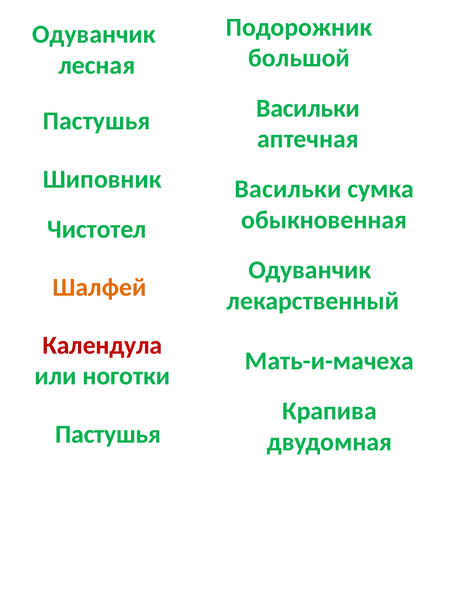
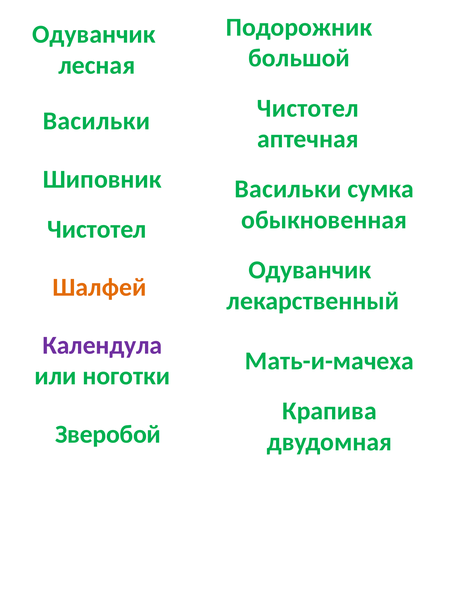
Васильки at (308, 108): Васильки -> Чистотел
Пастушья at (97, 121): Пастушья -> Васильки
Календула colour: red -> purple
Пастушья at (108, 434): Пастушья -> Зверобой
